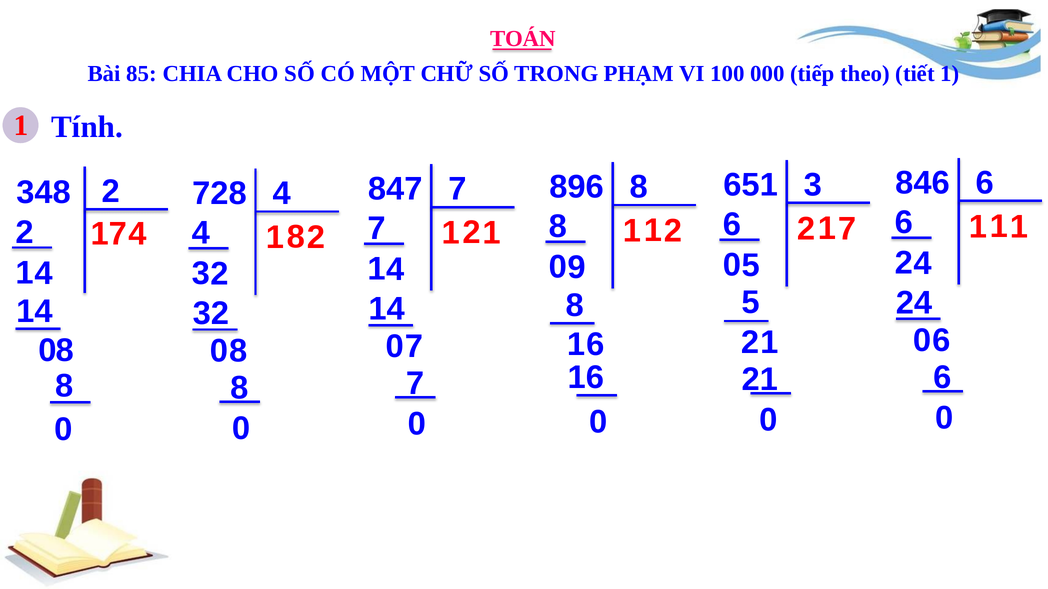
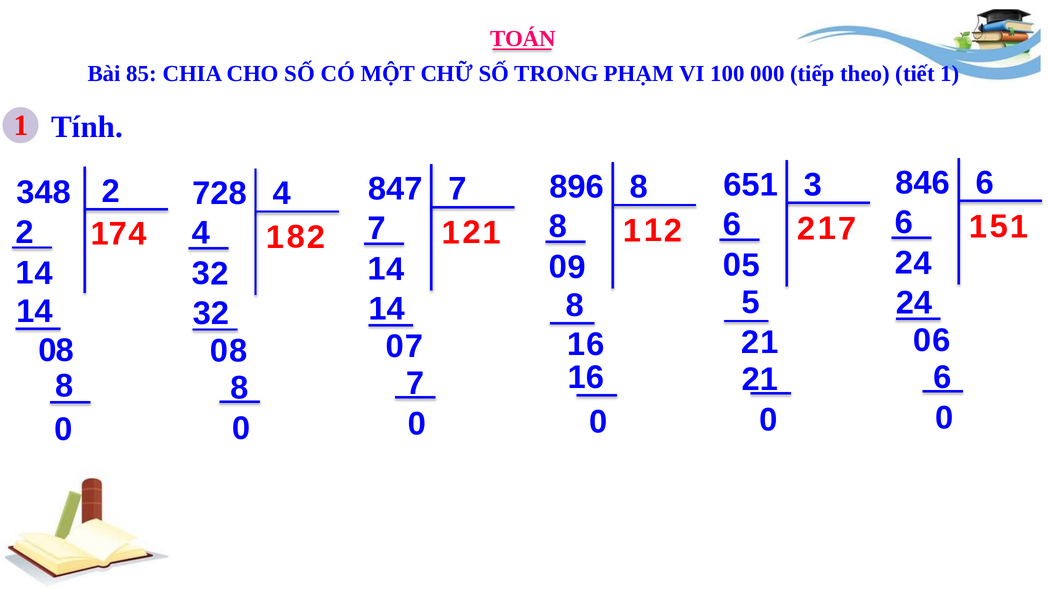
1 at (999, 226): 1 -> 5
